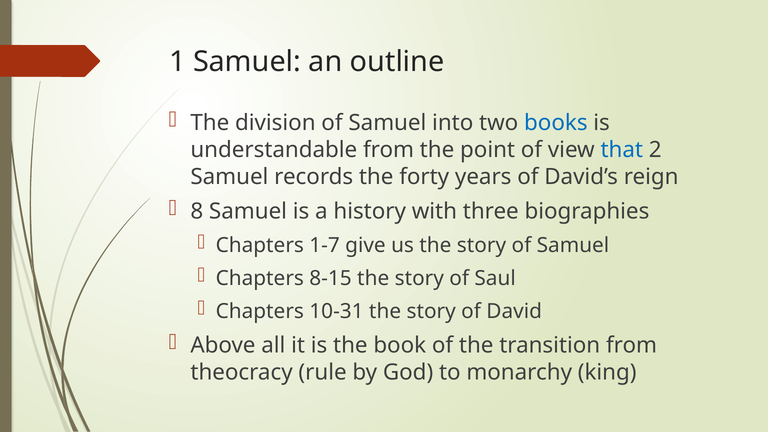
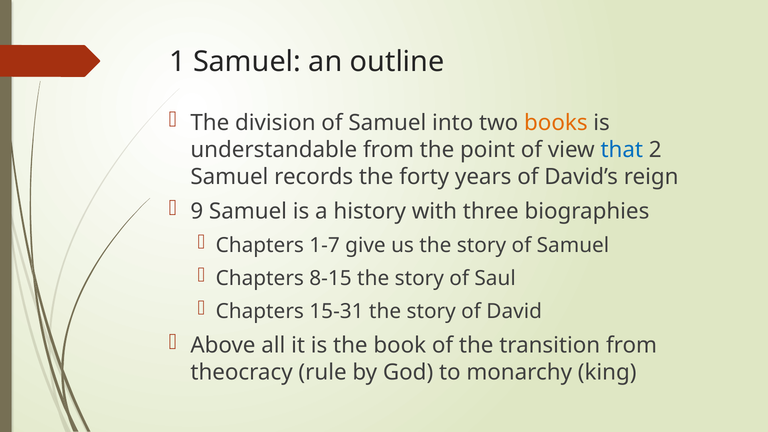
books colour: blue -> orange
8: 8 -> 9
10-31: 10-31 -> 15-31
